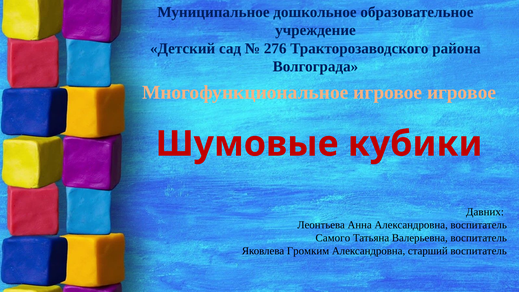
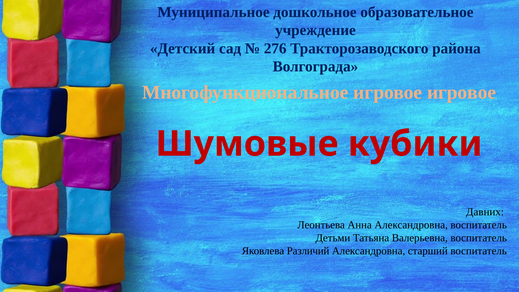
Самого: Самого -> Детьми
Громким: Громким -> Различий
